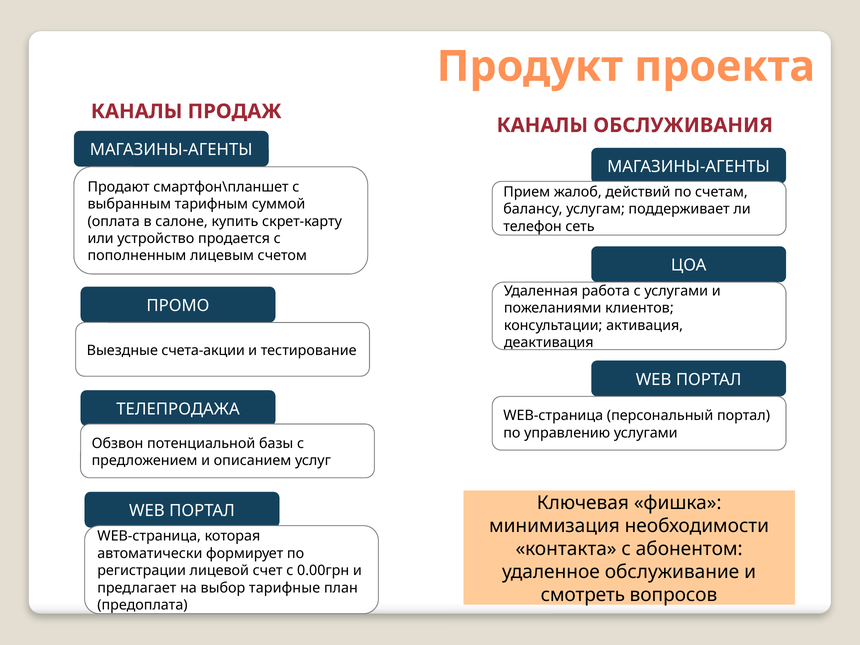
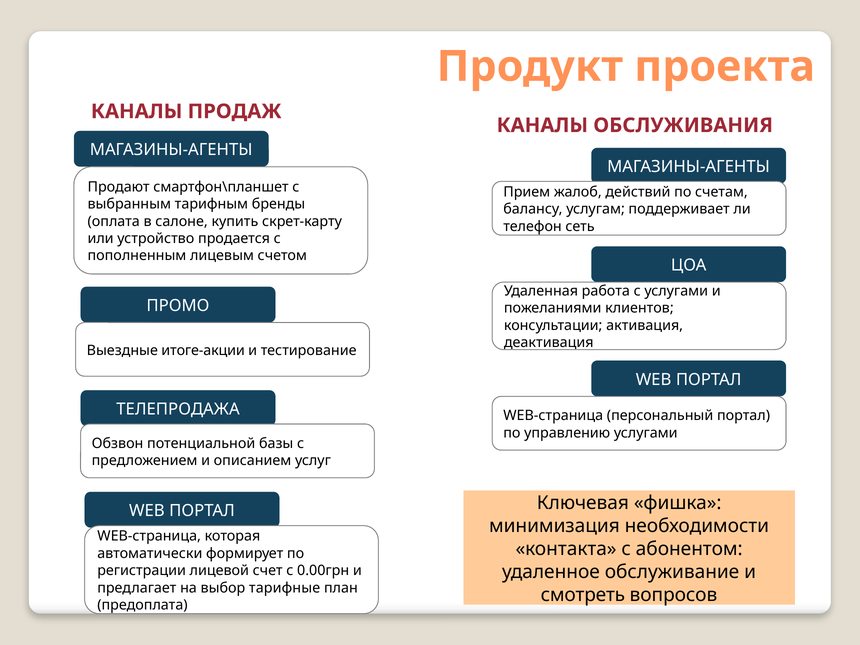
суммой: суммой -> бренды
счета-акции: счета-акции -> итоге-акции
